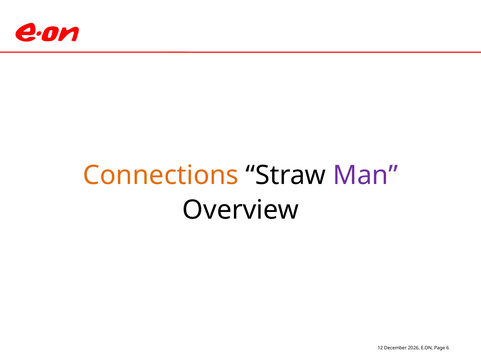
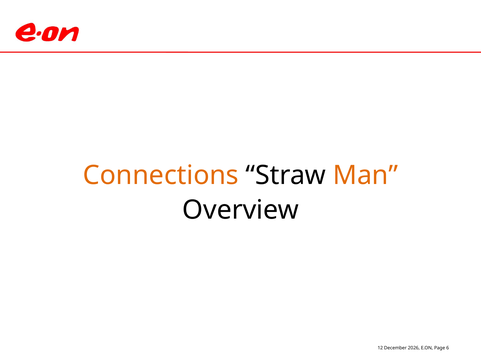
Man colour: purple -> orange
